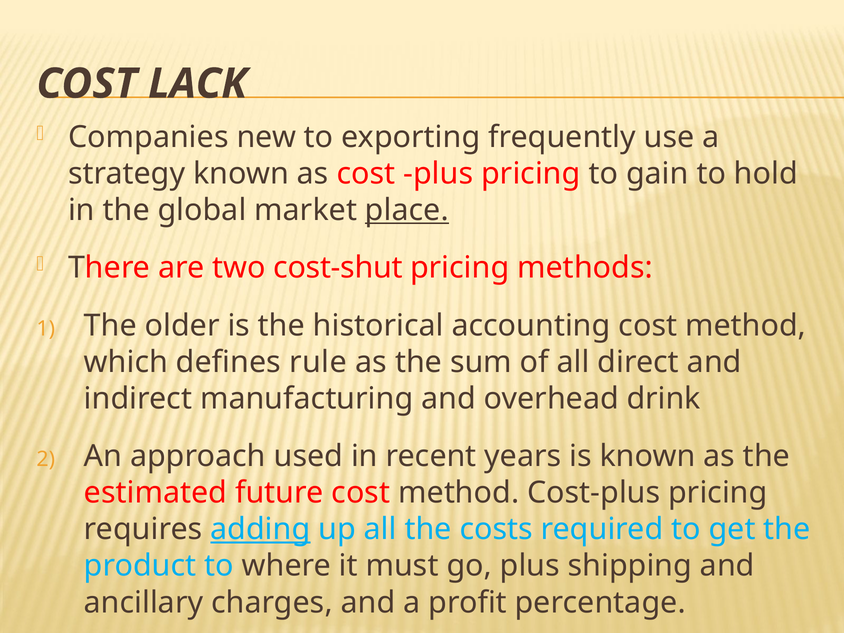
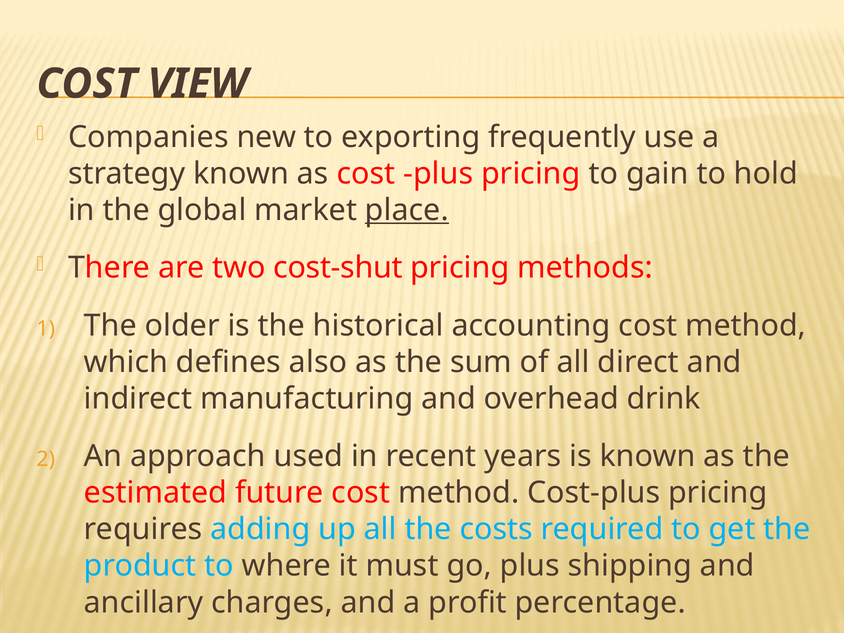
LACK: LACK -> VIEW
rule: rule -> also
adding underline: present -> none
